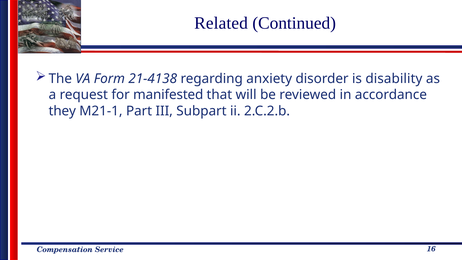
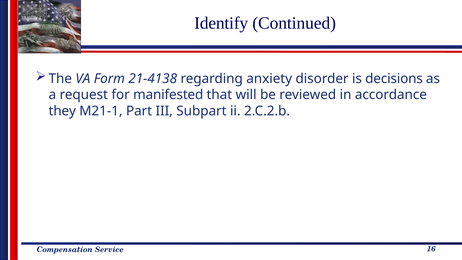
Related: Related -> Identify
disability: disability -> decisions
